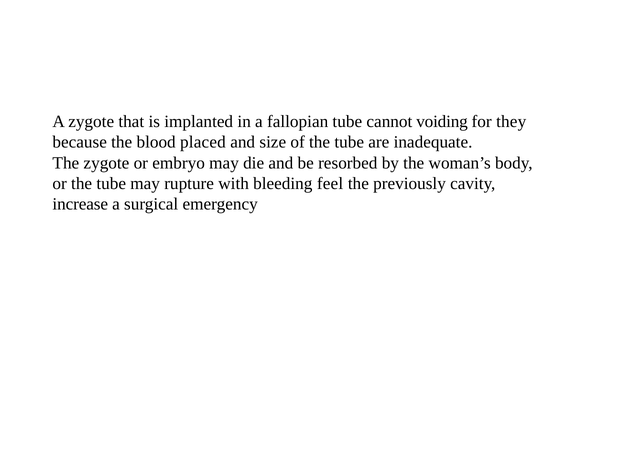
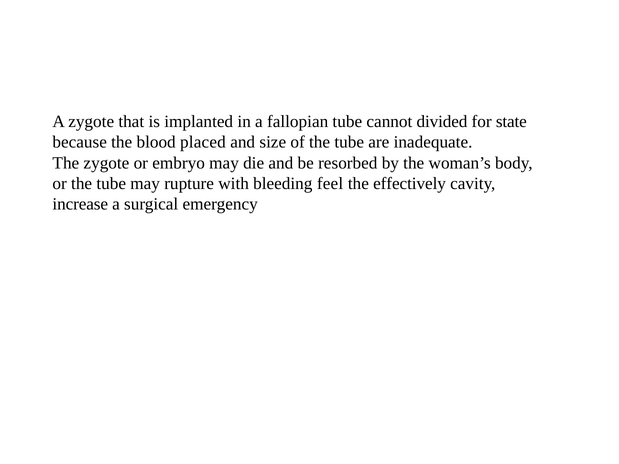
voiding: voiding -> divided
they: they -> state
previously: previously -> effectively
